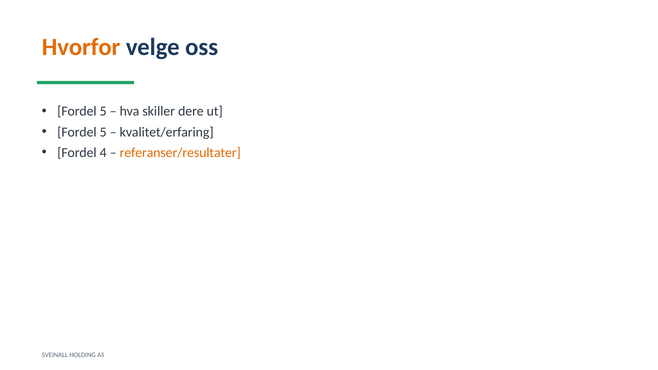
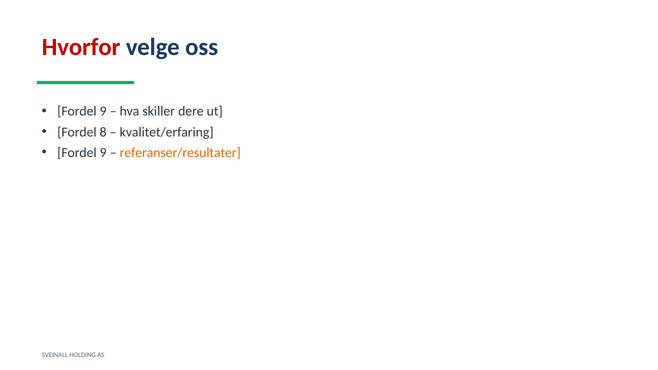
Hvorfor colour: orange -> red
5 at (103, 111): 5 -> 9
5 at (103, 132): 5 -> 8
4 at (103, 153): 4 -> 9
